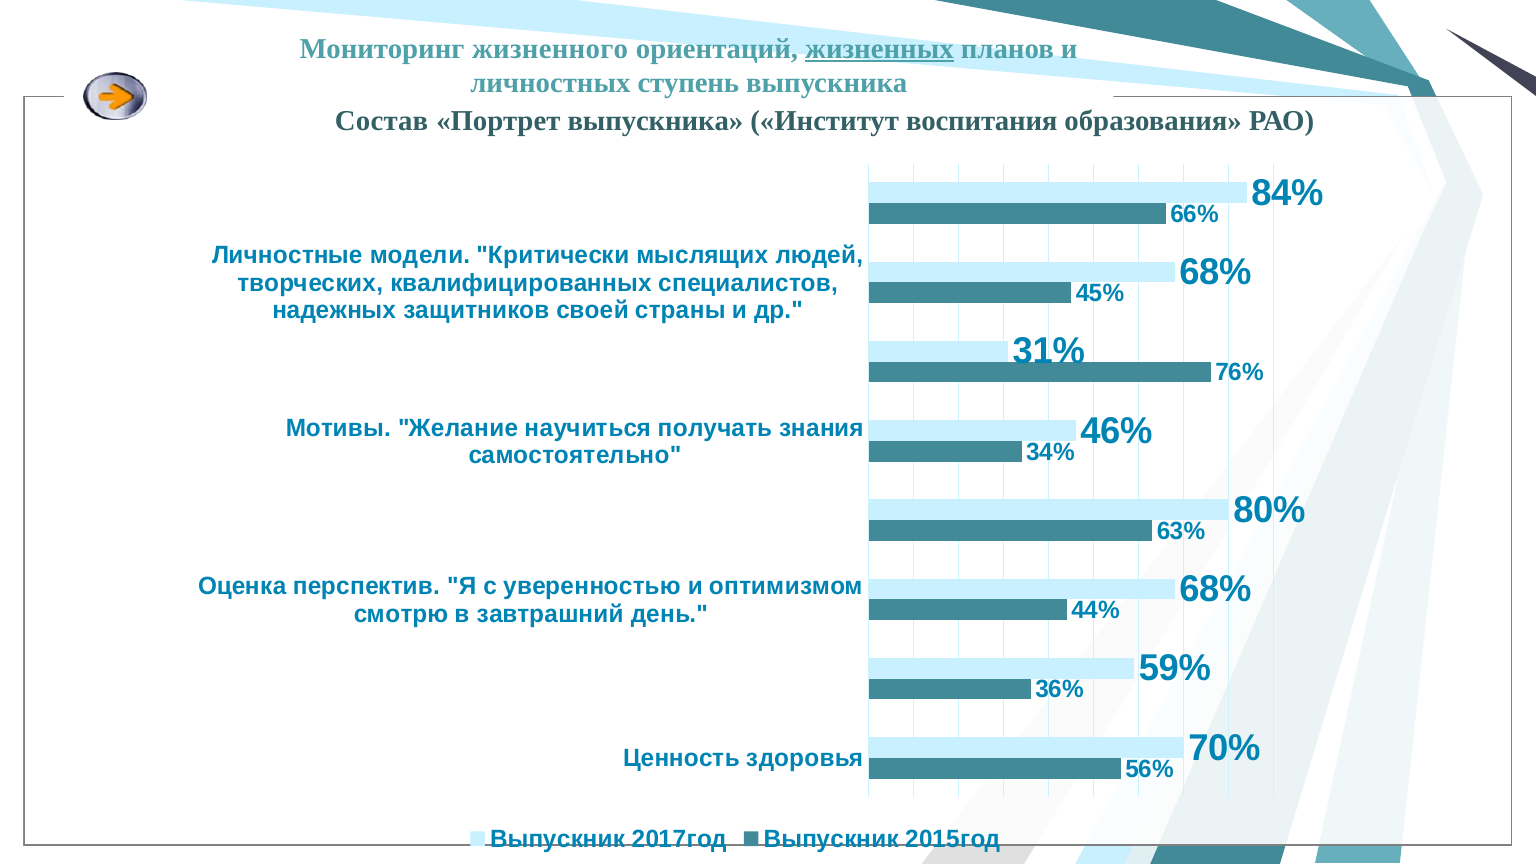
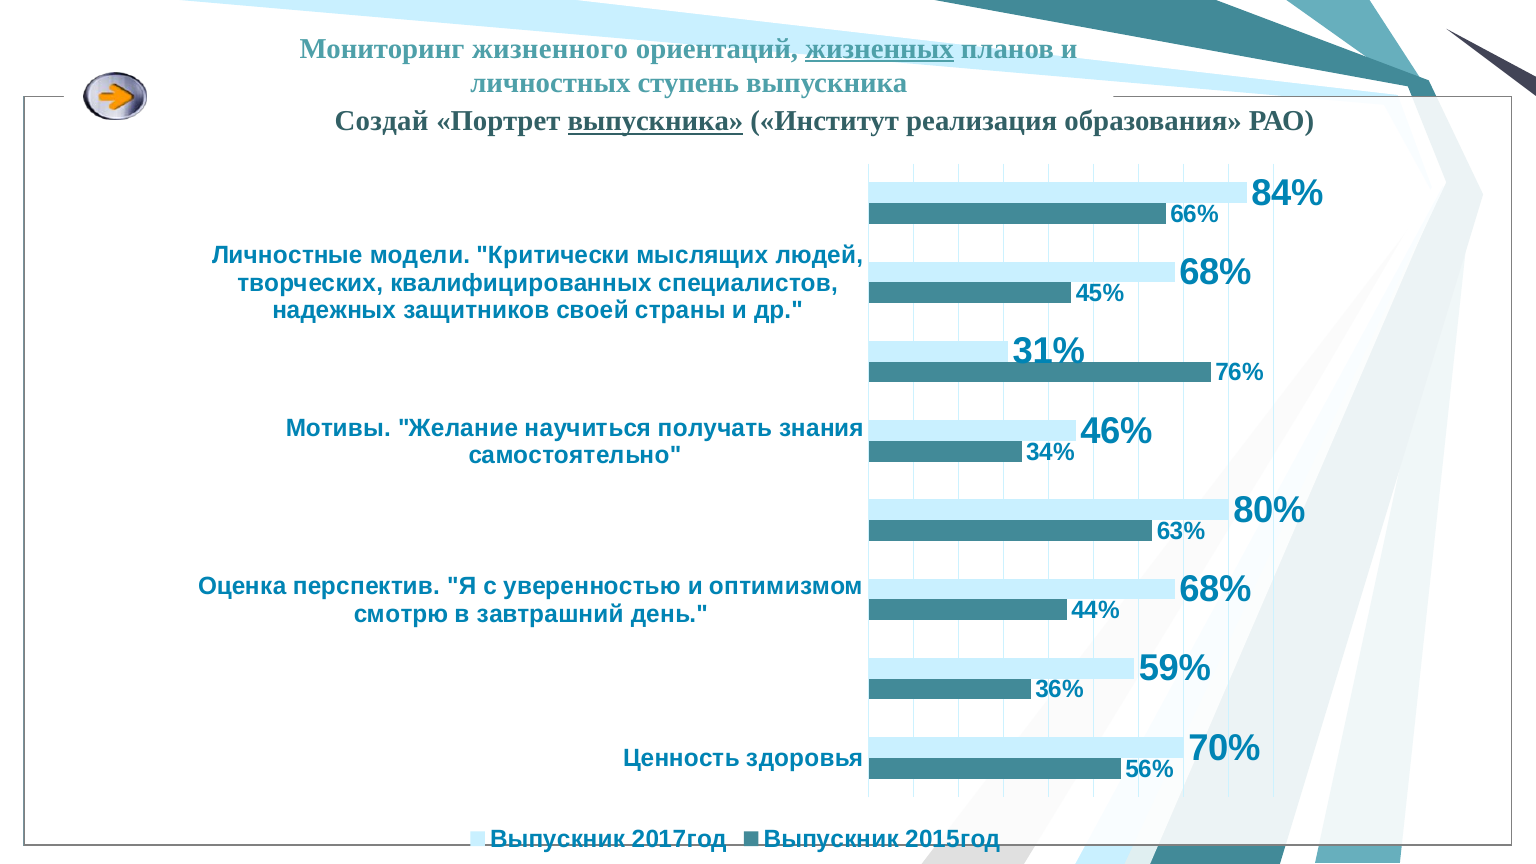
Состав: Состав -> Создай
выпускника at (655, 121) underline: none -> present
воспитания: воспитания -> реализация
